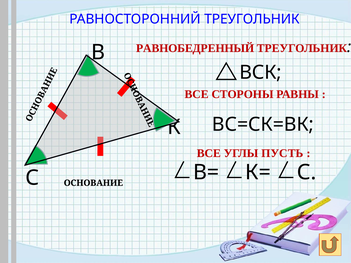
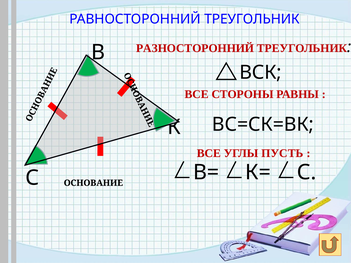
РАВНОБЕДРЕННЫЙ: РАВНОБЕДРЕННЫЙ -> РАЗНОСТОРОННИЙ
